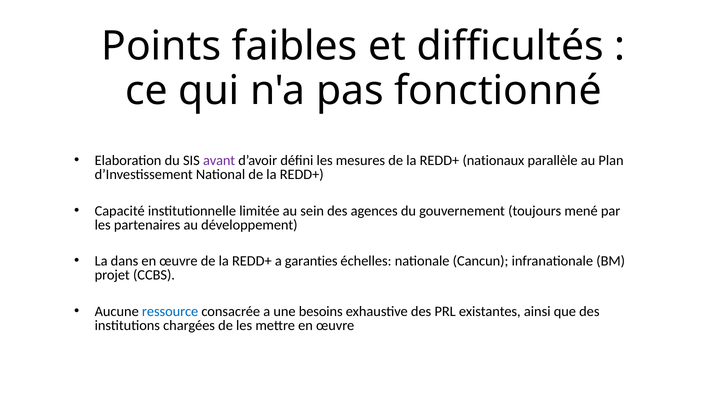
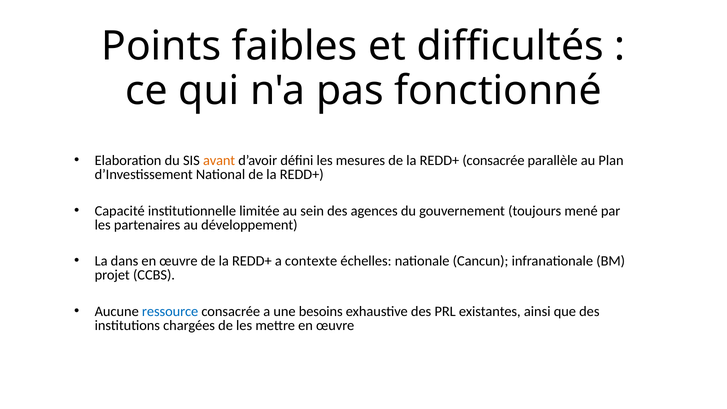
avant colour: purple -> orange
REDD+ nationaux: nationaux -> consacrée
garanties: garanties -> contexte
